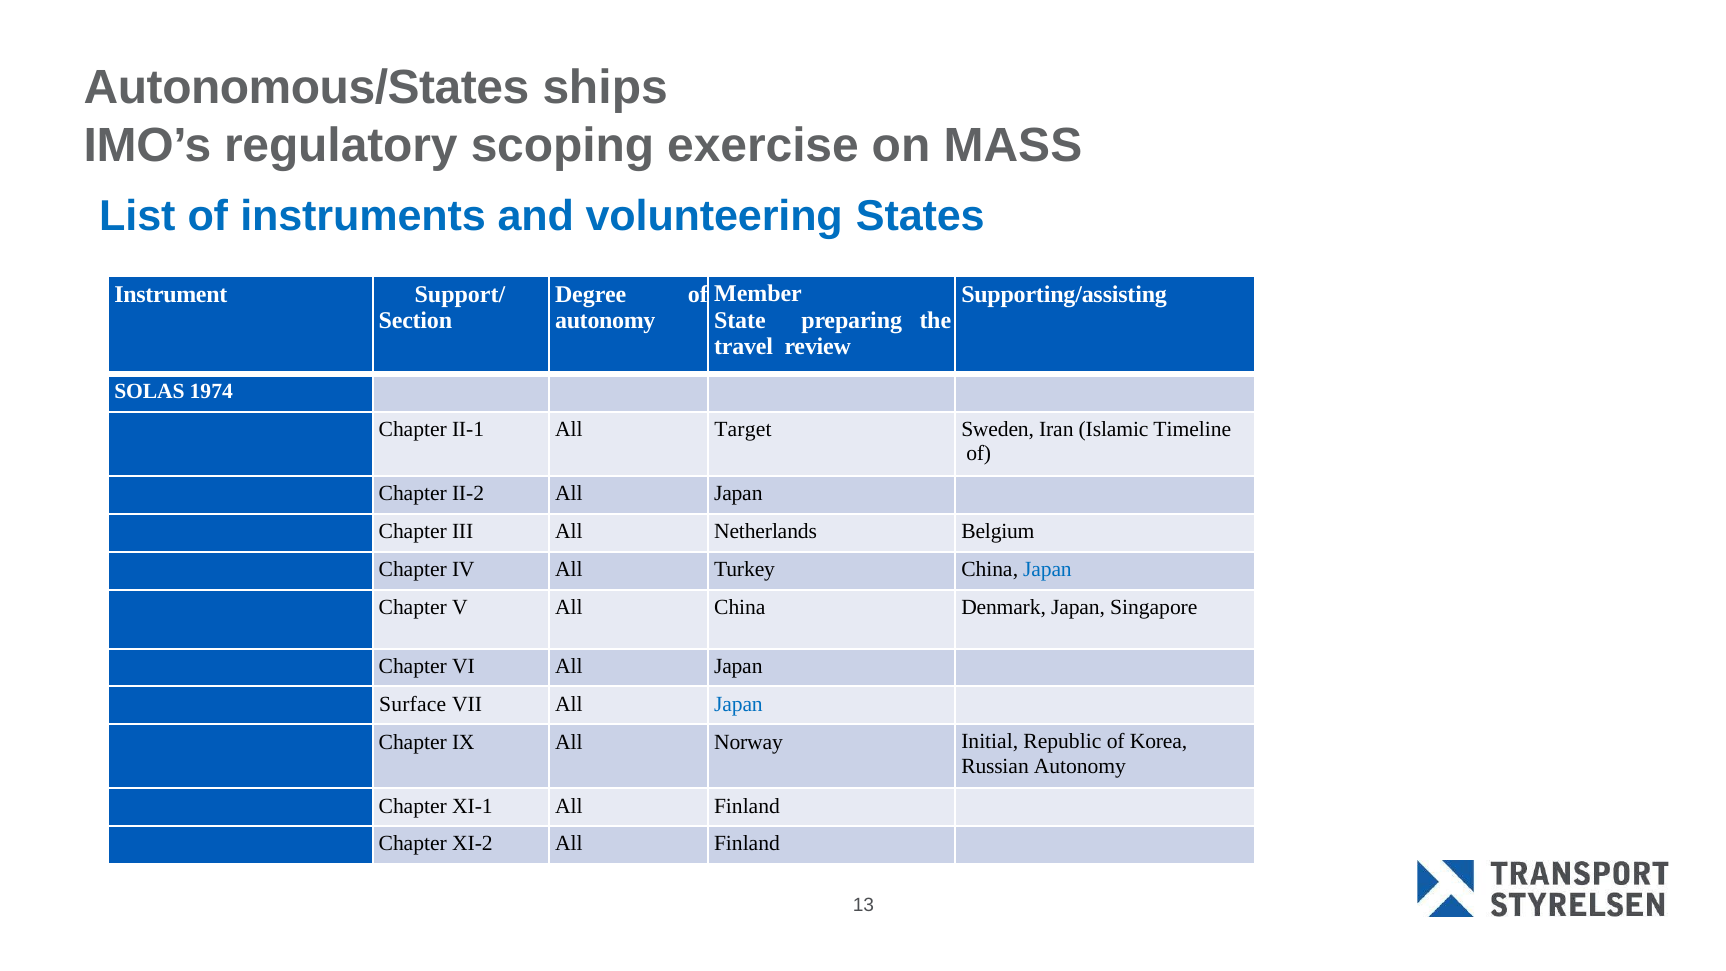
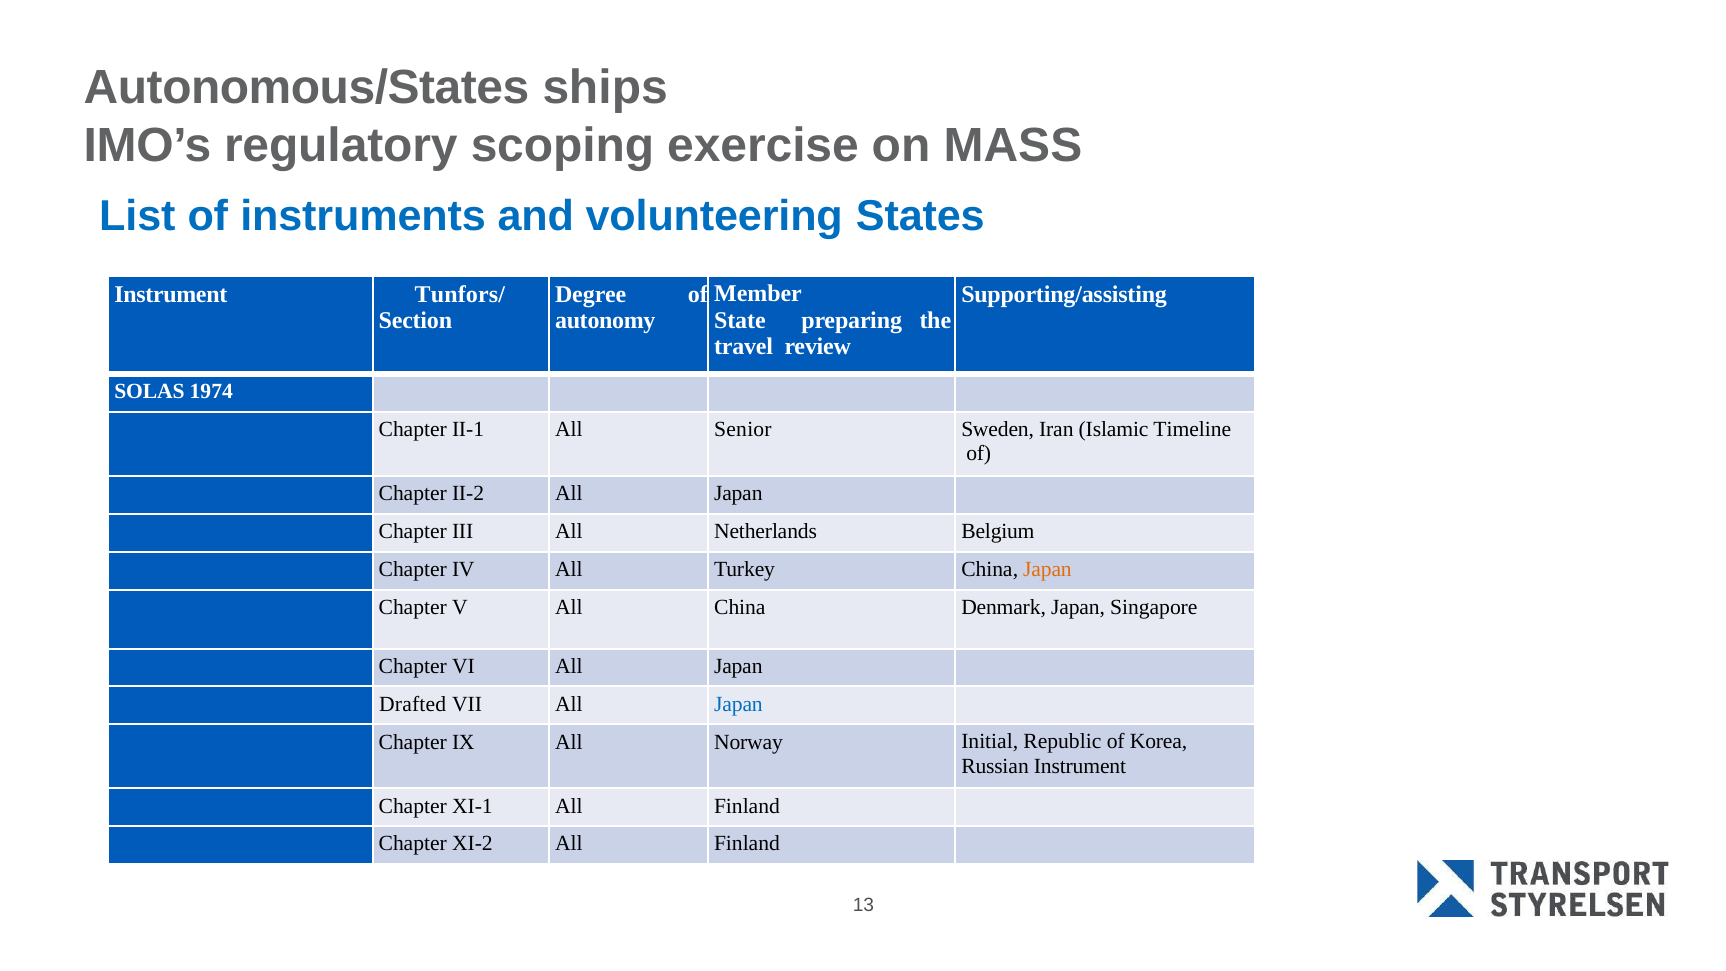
Support/: Support/ -> Tunfors/
Target: Target -> Senior
Japan at (1047, 569) colour: blue -> orange
Surface: Surface -> Drafted
Russian Autonomy: Autonomy -> Instrument
